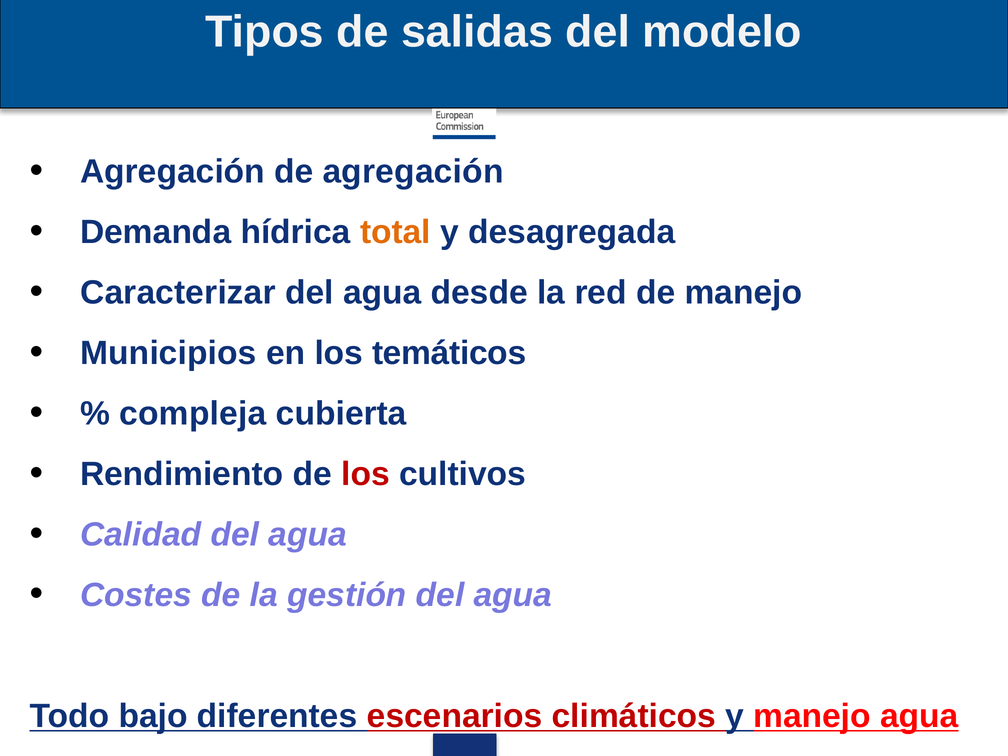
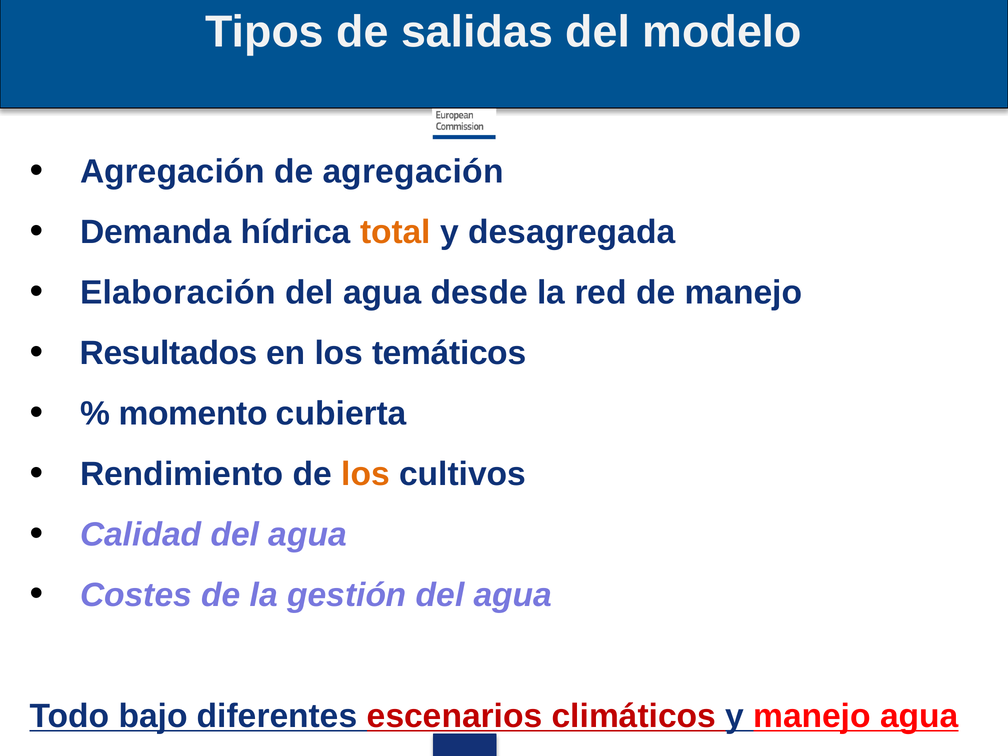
Caracterizar: Caracterizar -> Elaboración
Municipios: Municipios -> Resultados
compleja: compleja -> momento
los at (365, 474) colour: red -> orange
